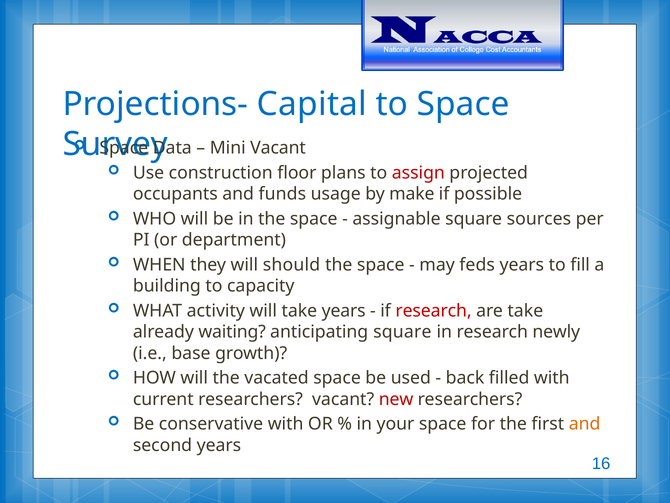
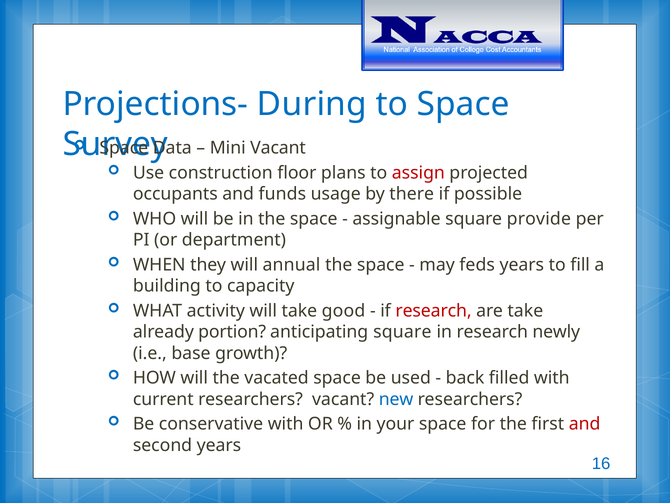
Capital: Capital -> During
make: make -> there
sources: sources -> provide
should: should -> annual
take years: years -> good
waiting: waiting -> portion
new colour: red -> blue
and at (585, 424) colour: orange -> red
